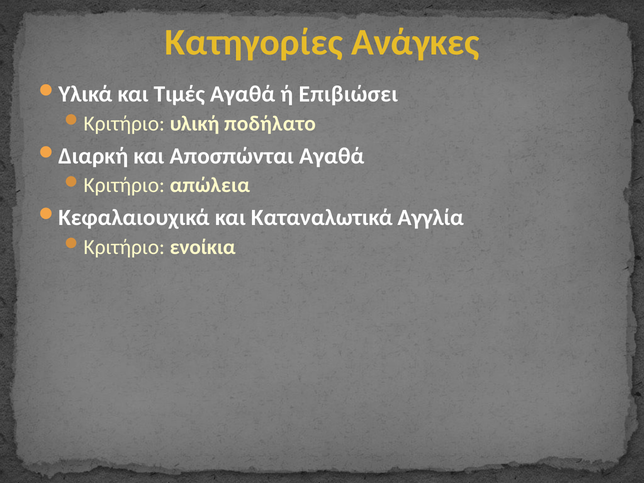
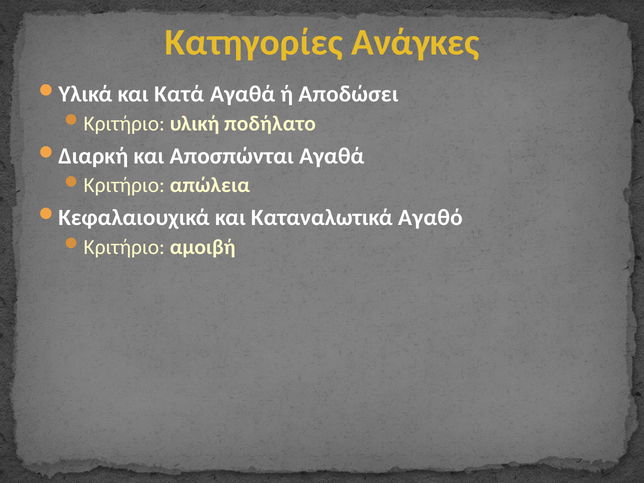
Τιμές: Τιμές -> Κατά
Επιβιώσει: Επιβιώσει -> Αποδώσει
Αγγλία: Αγγλία -> Αγαθό
ενοίκια: ενοίκια -> αμοιβή
